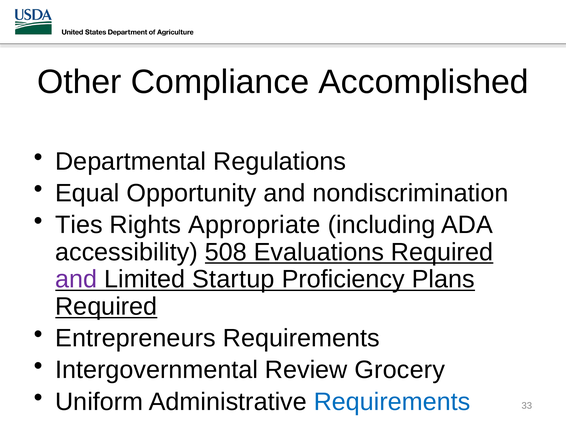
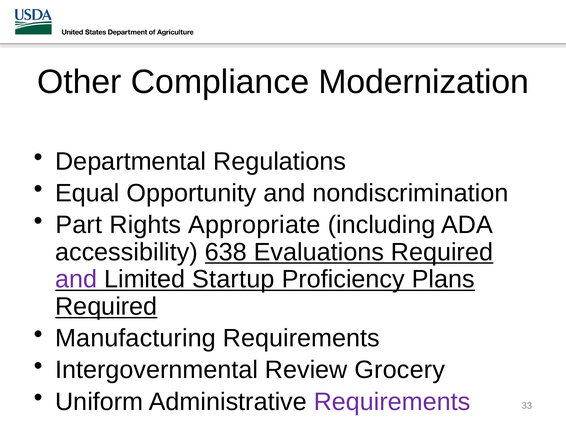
Accomplished: Accomplished -> Modernization
Ties: Ties -> Part
508: 508 -> 638
Entrepreneurs: Entrepreneurs -> Manufacturing
Requirements at (392, 401) colour: blue -> purple
